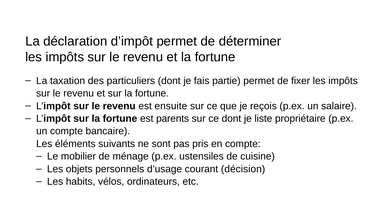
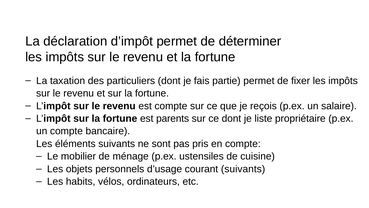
est ensuite: ensuite -> compte
courant décision: décision -> suivants
